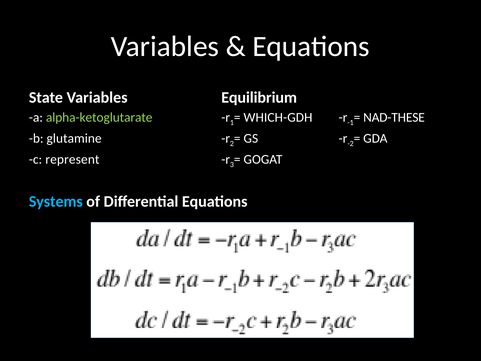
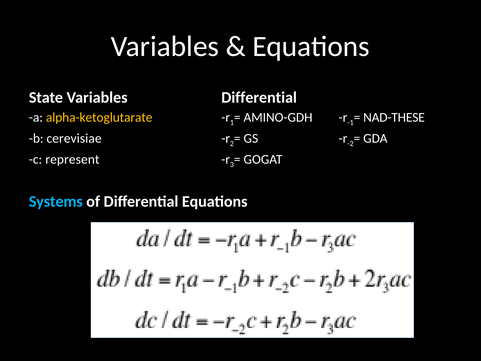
Variables Equilibrium: Equilibrium -> Differential
alpha-ketoglutarate colour: light green -> yellow
WHICH-GDH: WHICH-GDH -> AMINO-GDH
glutamine: glutamine -> cerevisiae
